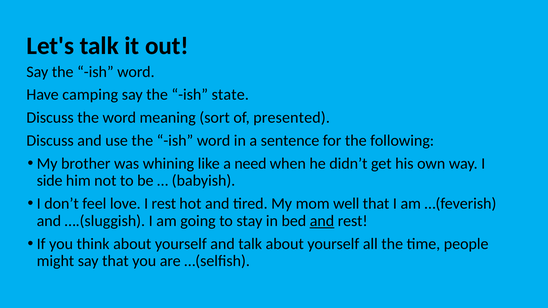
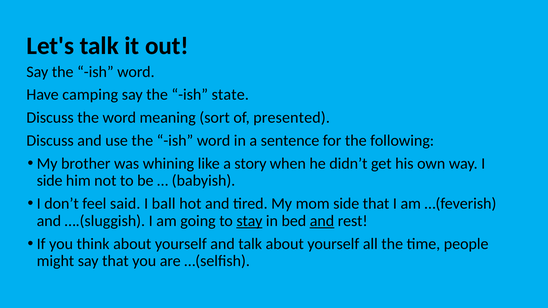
need: need -> story
love: love -> said
I rest: rest -> ball
mom well: well -> side
stay underline: none -> present
